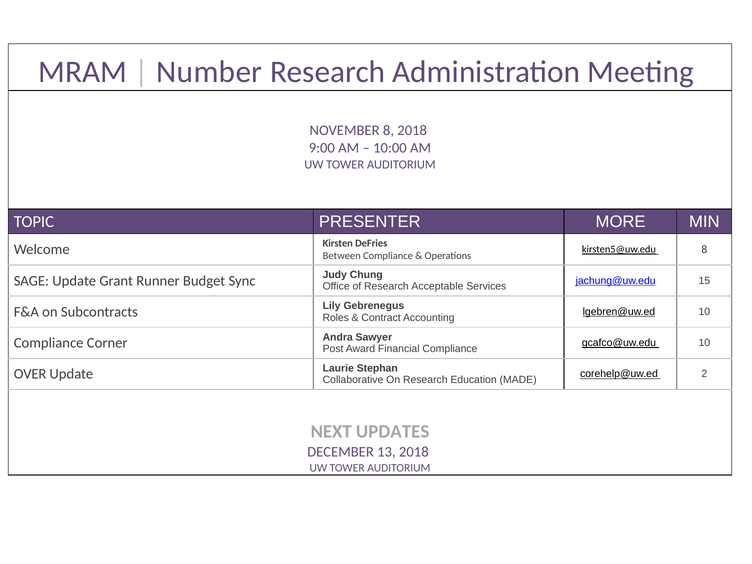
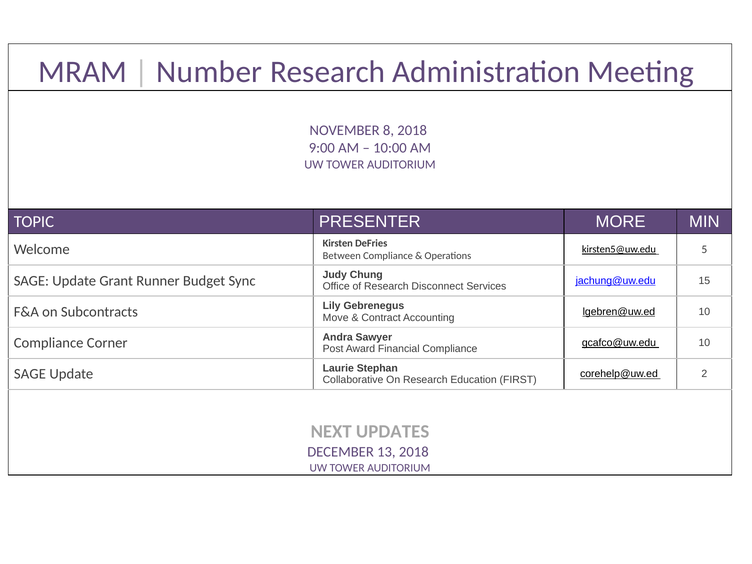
kirsten5@uw.edu 8: 8 -> 5
Acceptable: Acceptable -> Disconnect
Roles: Roles -> Move
OVER at (30, 374): OVER -> SAGE
MADE: MADE -> FIRST
